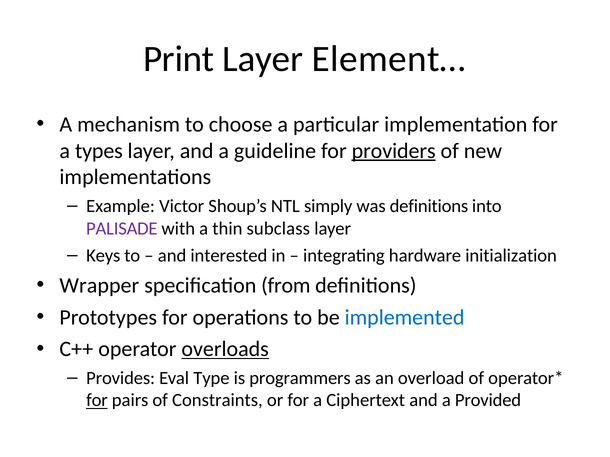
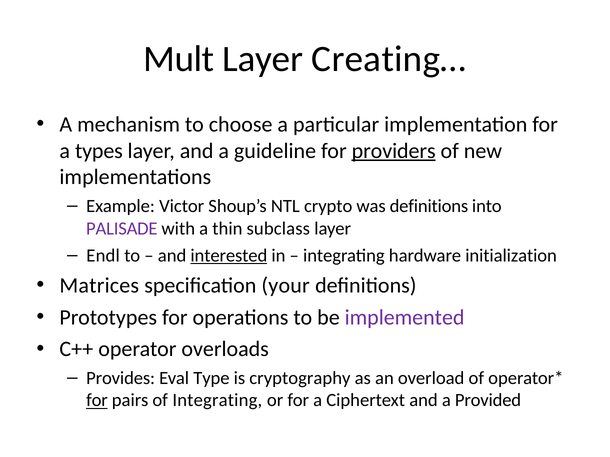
Print: Print -> Mult
Element…: Element… -> Creating…
simply: simply -> crypto
Keys: Keys -> Endl
interested underline: none -> present
Wrapper: Wrapper -> Matrices
from: from -> your
implemented colour: blue -> purple
overloads underline: present -> none
programmers: programmers -> cryptography
of Constraints: Constraints -> Integrating
